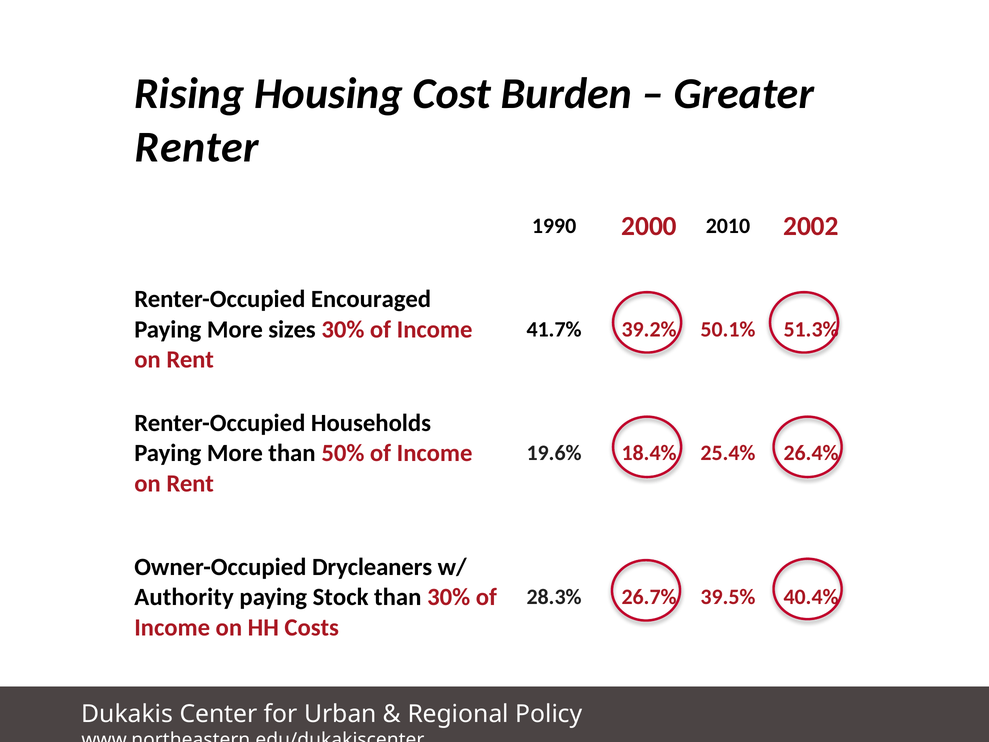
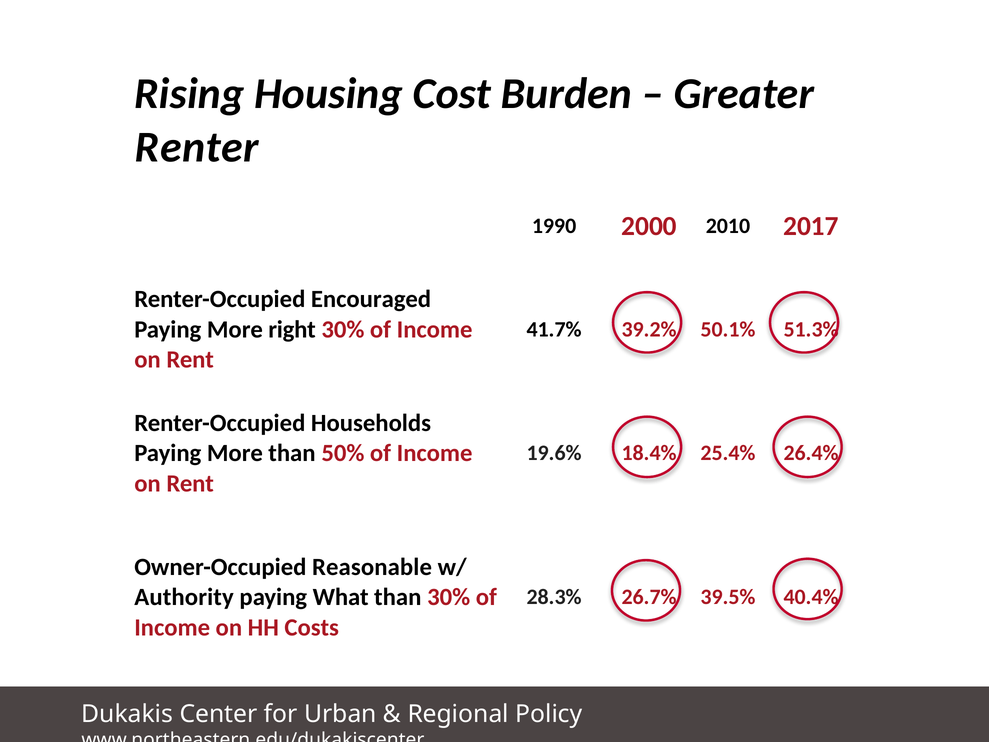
2002: 2002 -> 2017
sizes: sizes -> right
Drycleaners: Drycleaners -> Reasonable
Stock: Stock -> What
